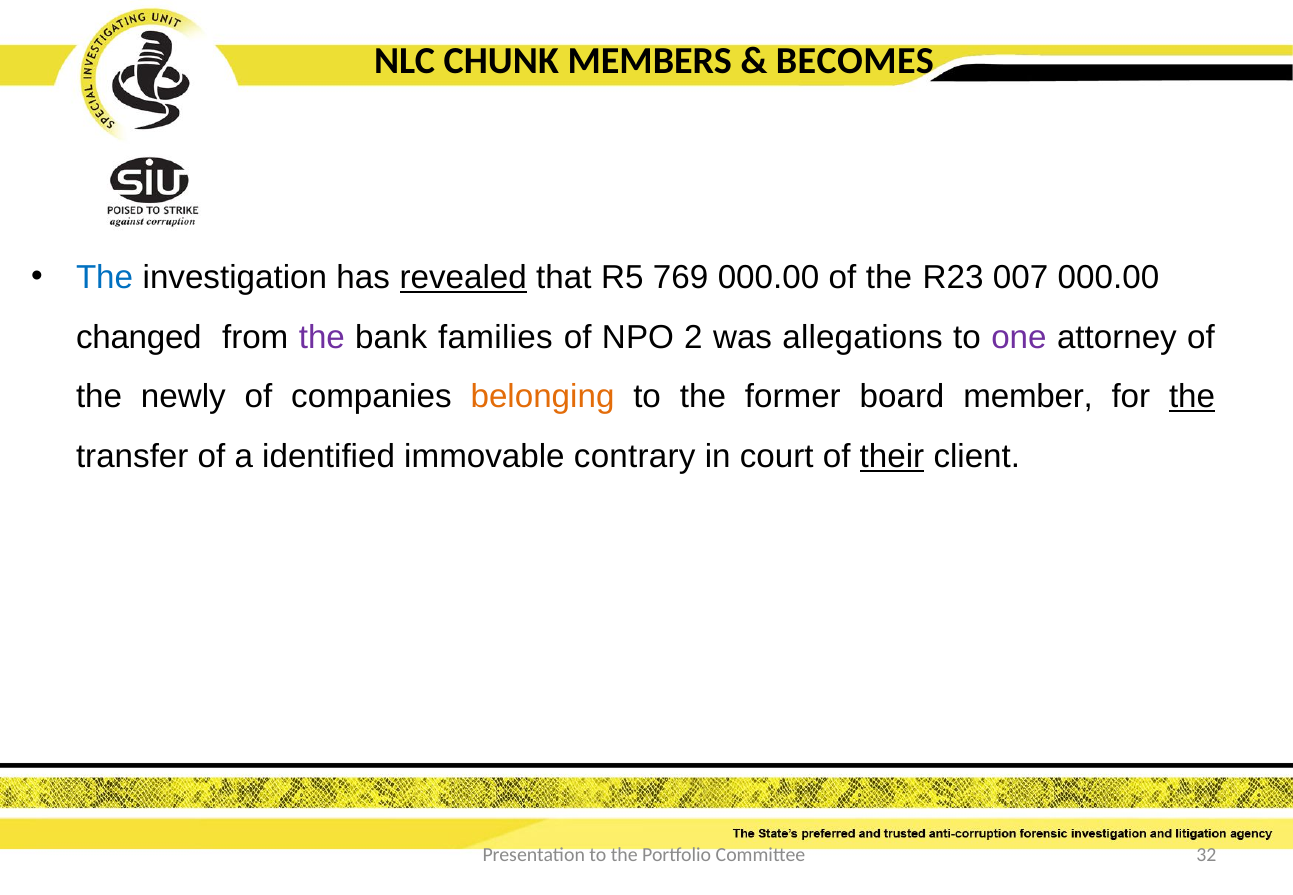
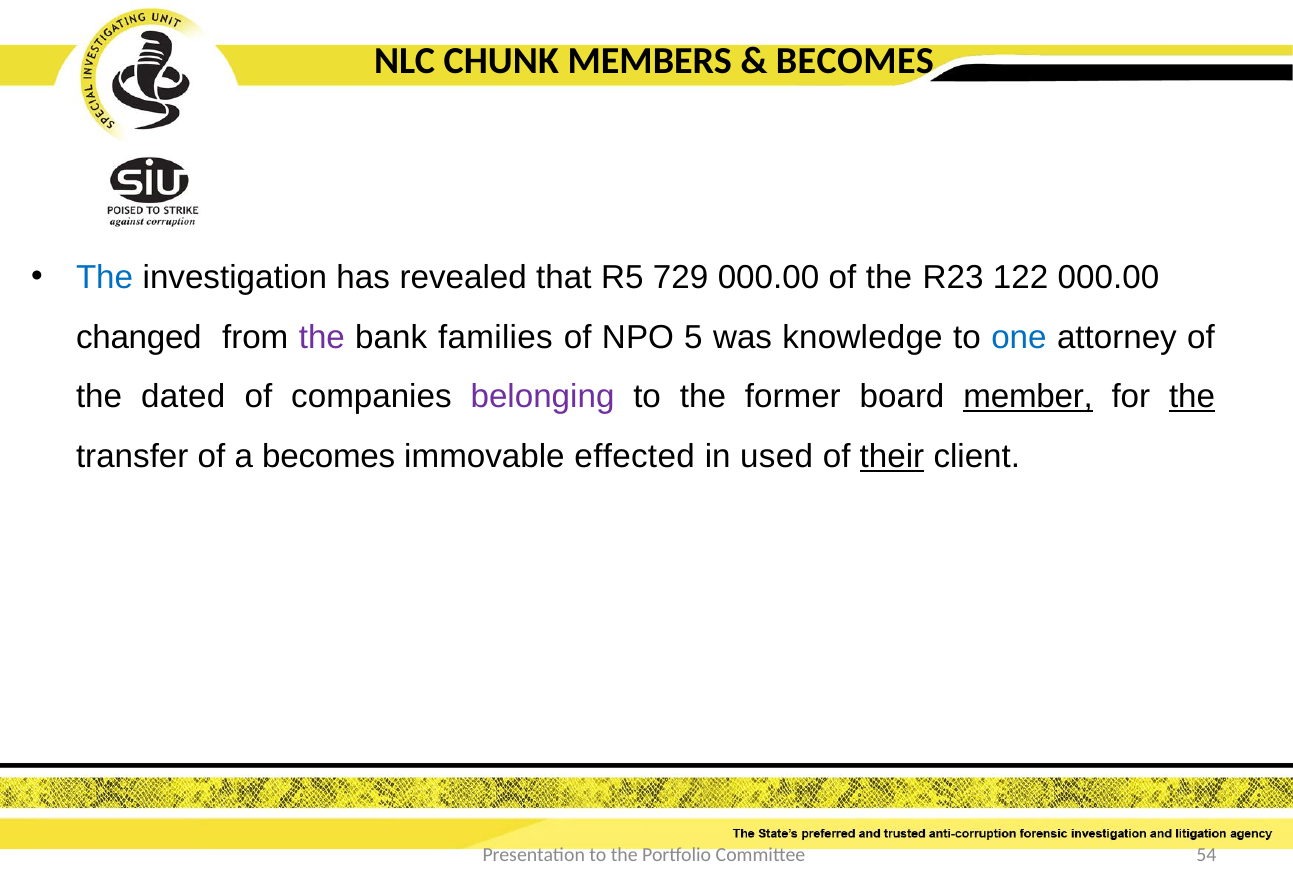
revealed underline: present -> none
769: 769 -> 729
007: 007 -> 122
2: 2 -> 5
allegations: allegations -> knowledge
one colour: purple -> blue
newly: newly -> dated
belonging colour: orange -> purple
member underline: none -> present
a identified: identified -> becomes
contrary: contrary -> effected
court: court -> used
32: 32 -> 54
